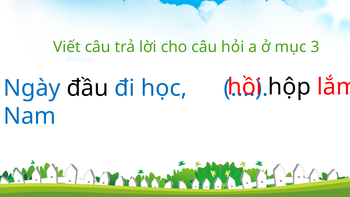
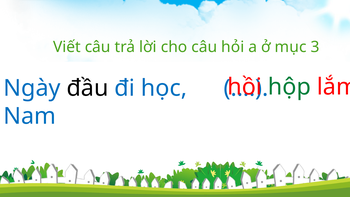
hộp colour: black -> green
